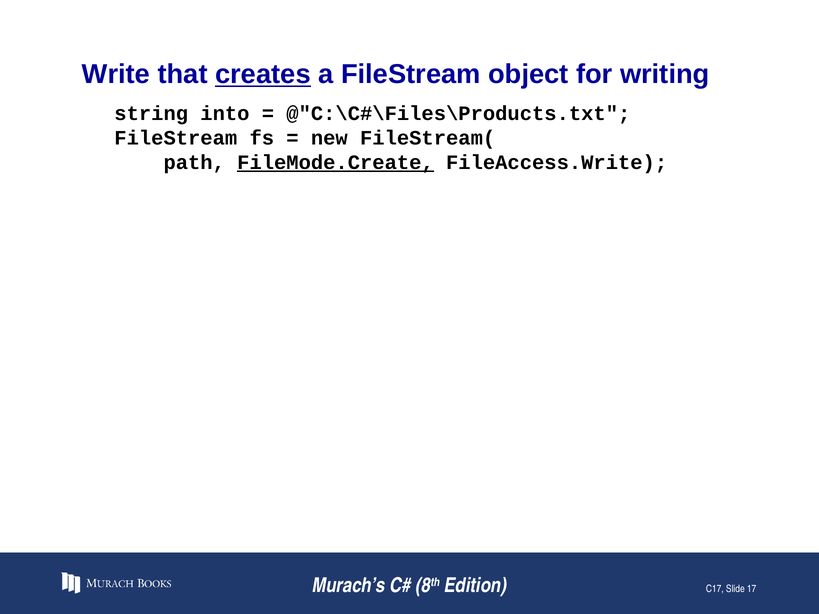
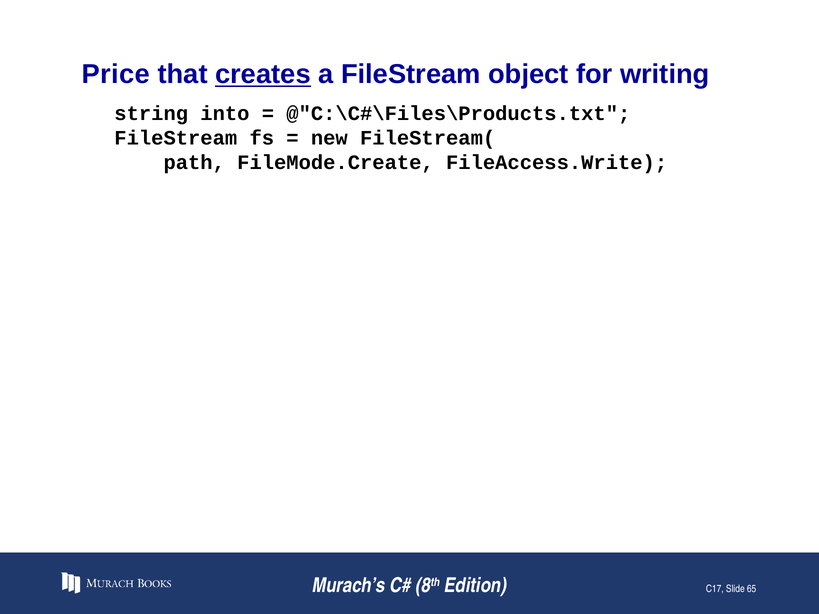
Write: Write -> Price
FileMode.Create underline: present -> none
17: 17 -> 65
